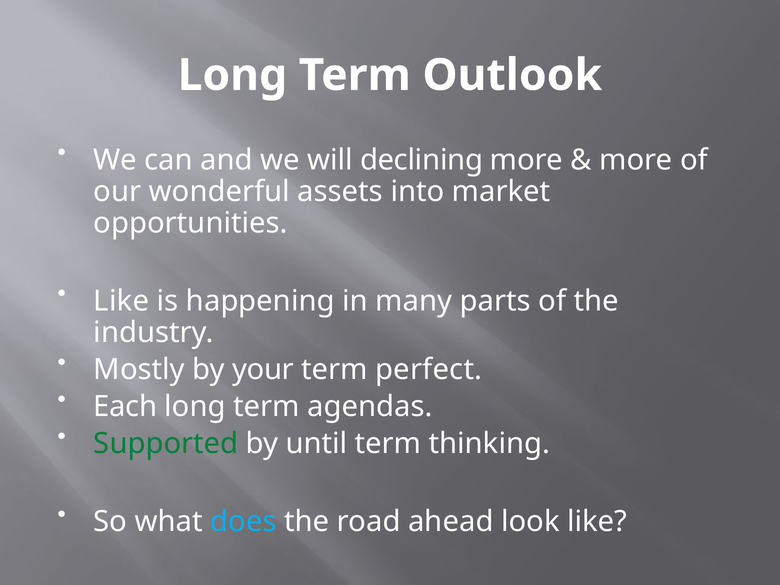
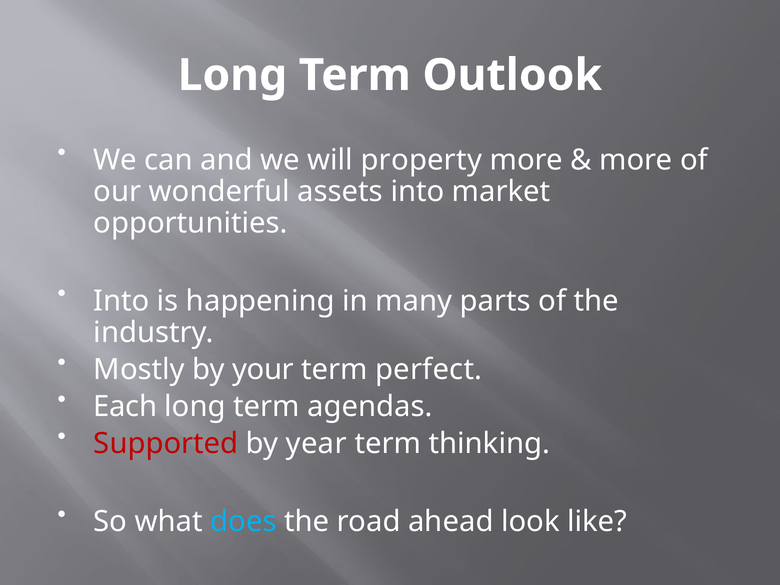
declining: declining -> property
Like at (121, 301): Like -> Into
Supported colour: green -> red
until: until -> year
